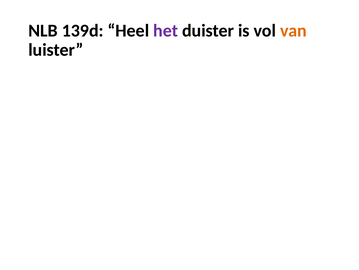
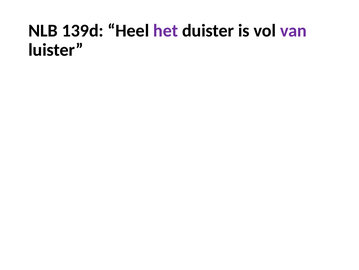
van colour: orange -> purple
